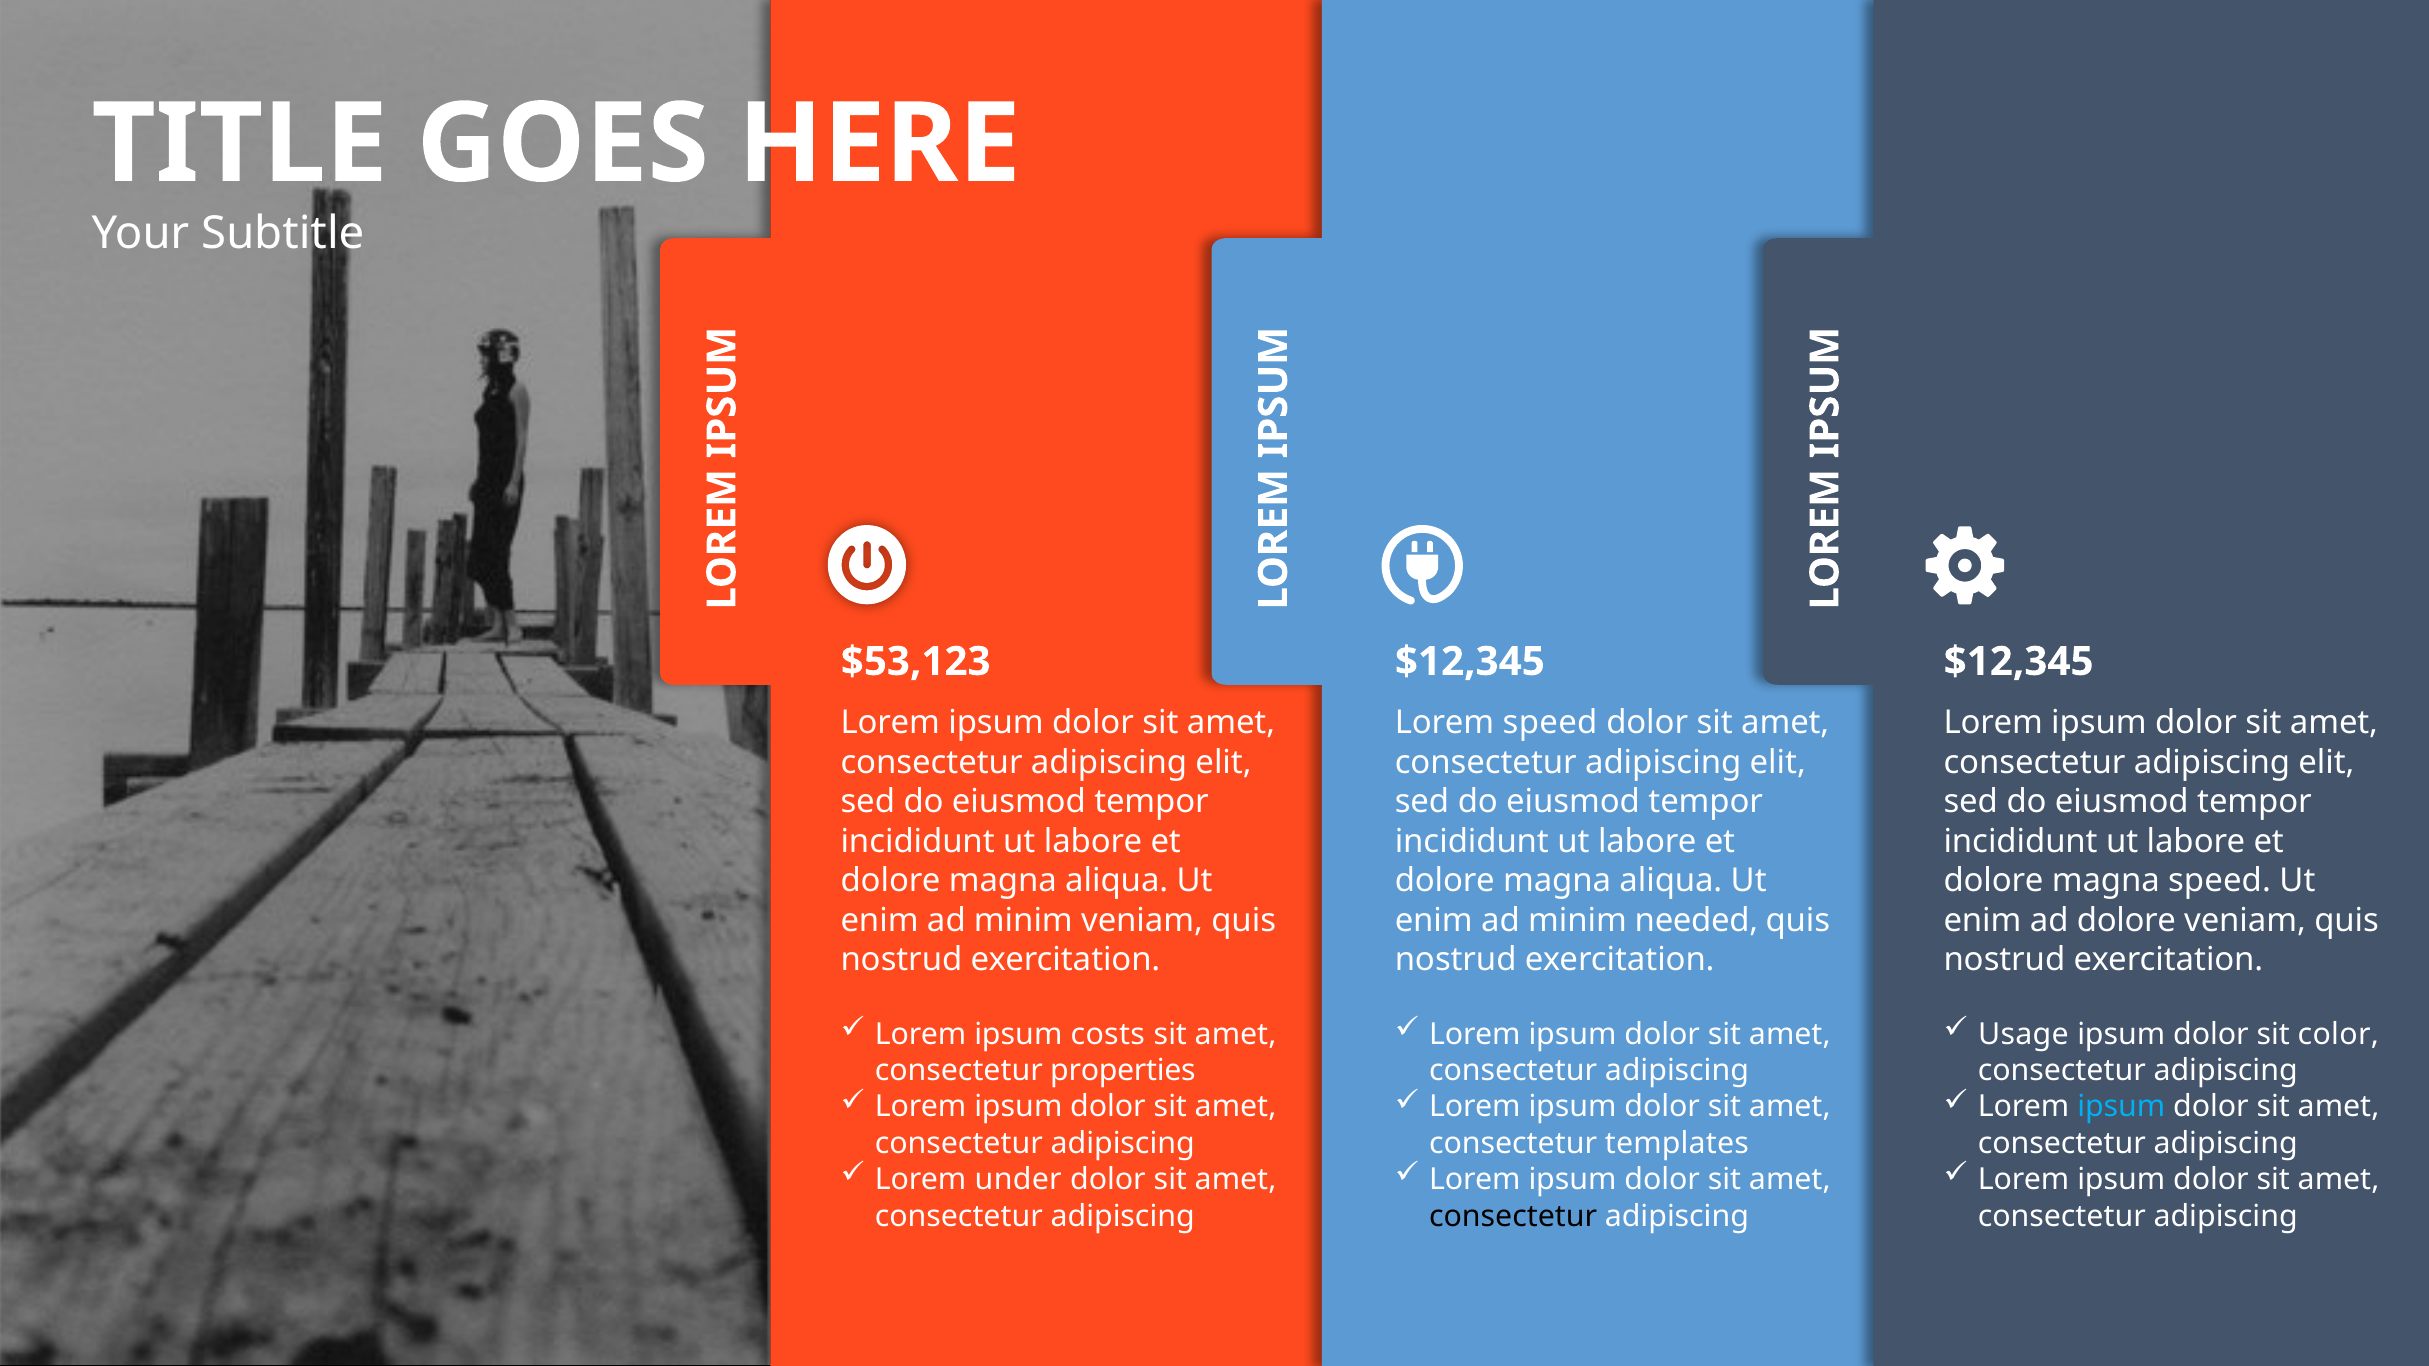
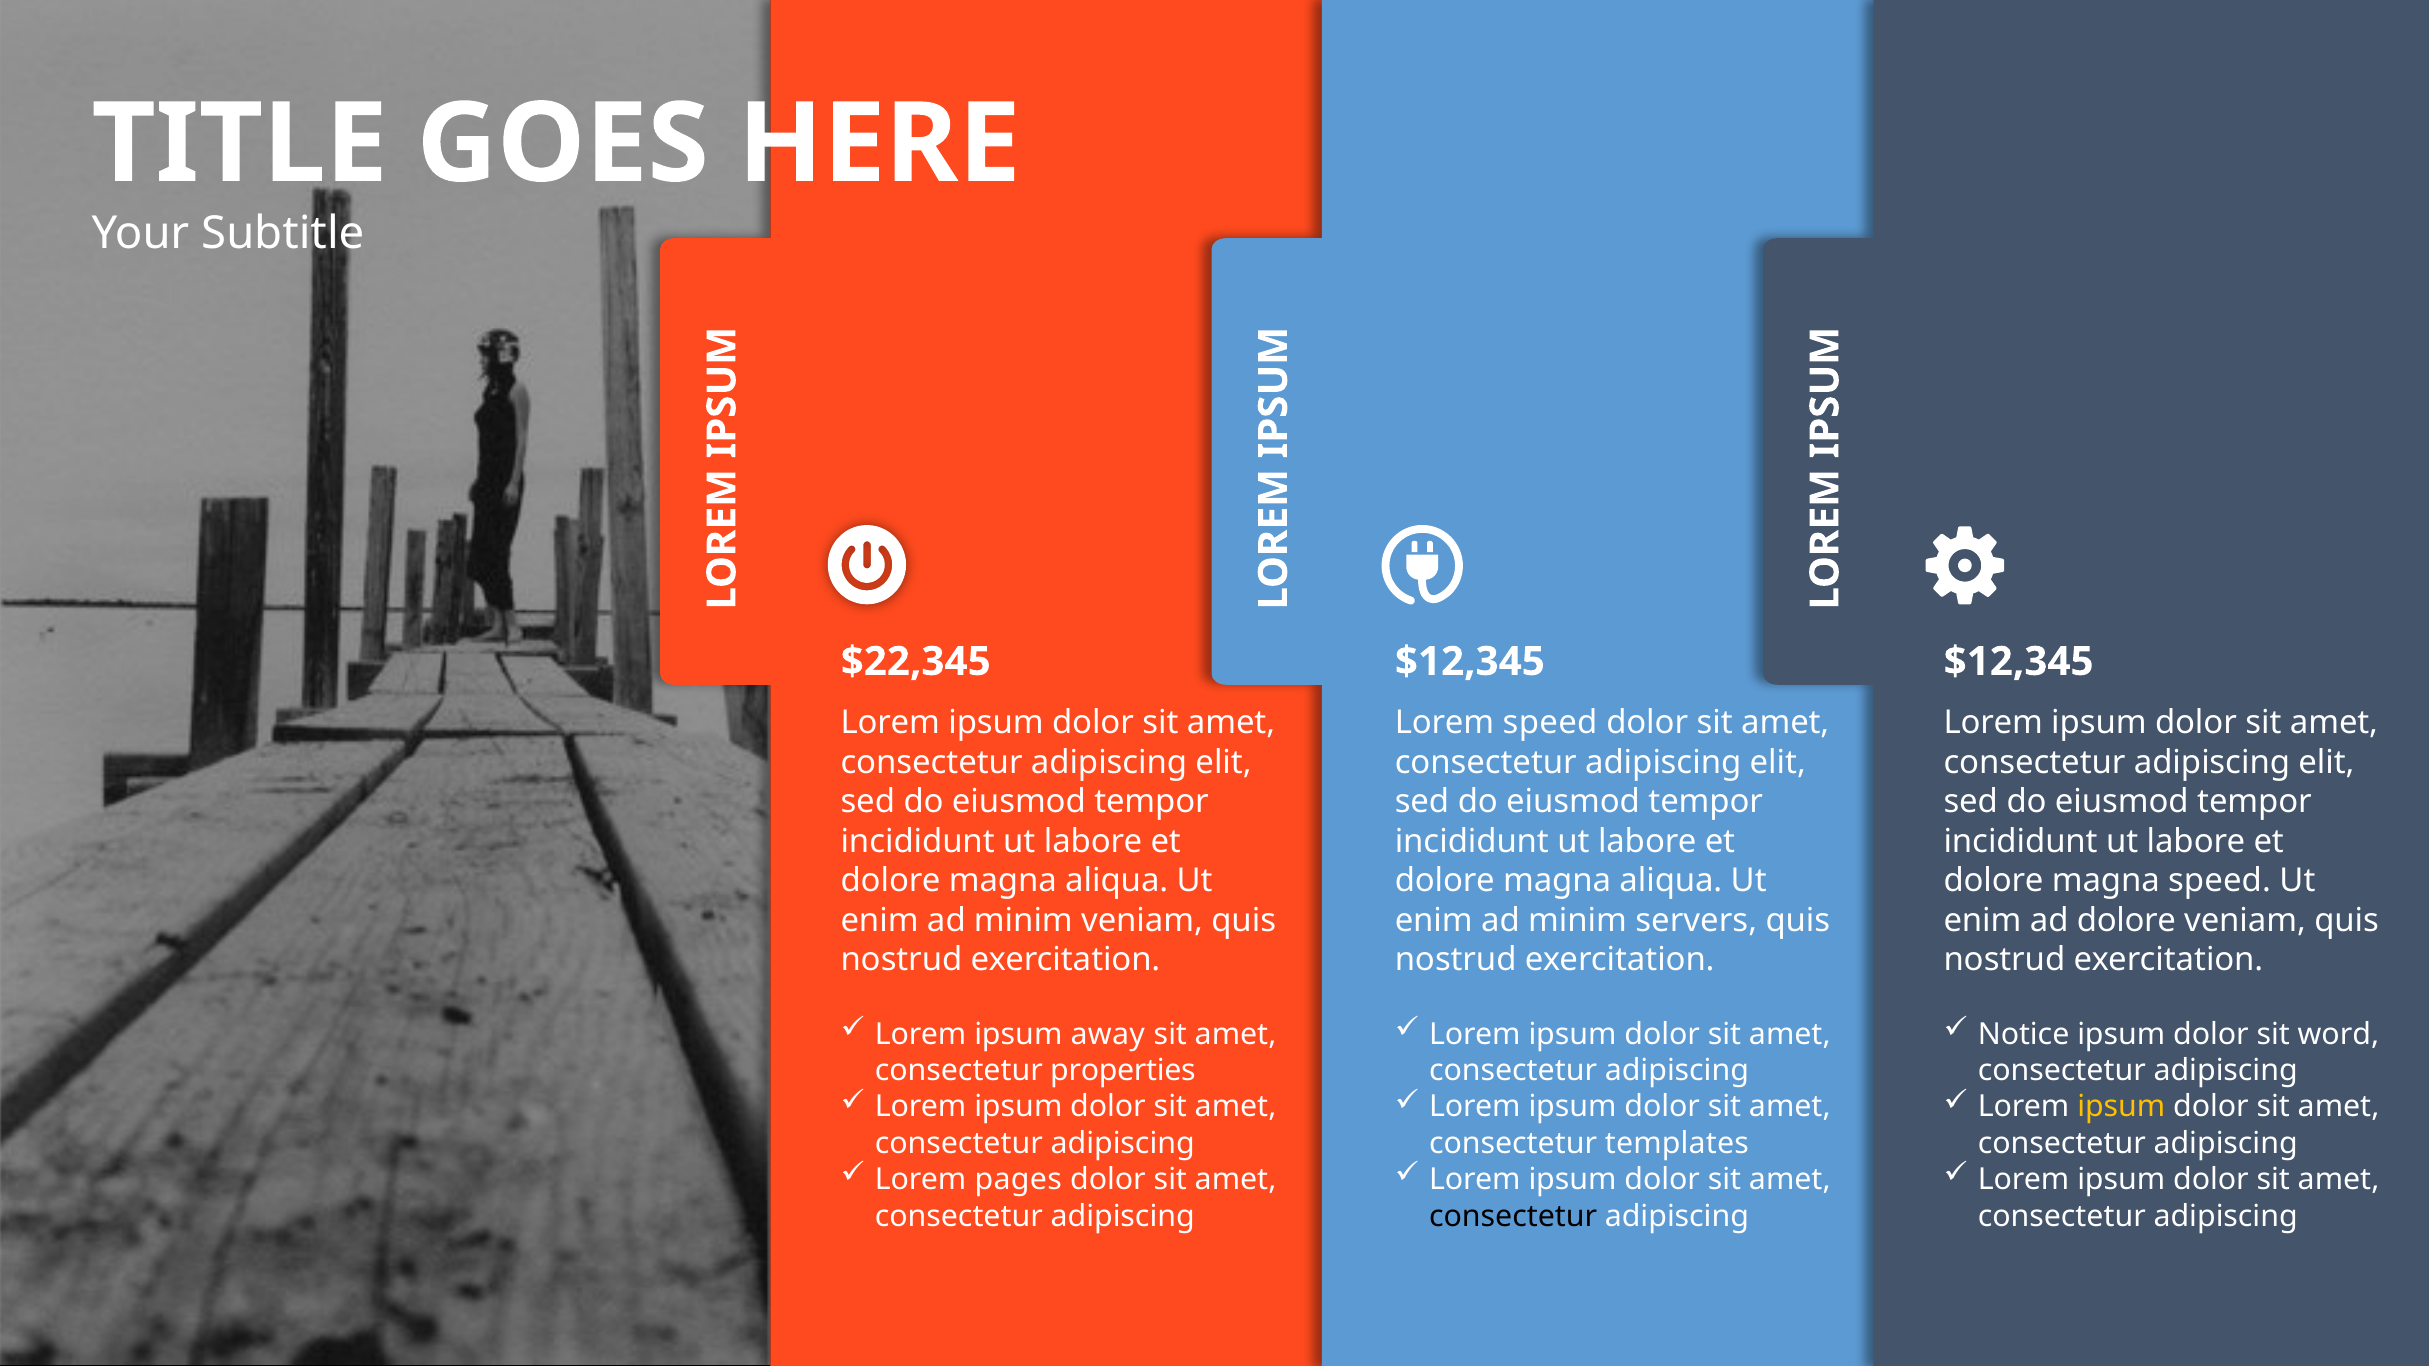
$53,123: $53,123 -> $22,345
needed: needed -> servers
costs: costs -> away
Usage: Usage -> Notice
color: color -> word
ipsum at (2121, 1107) colour: light blue -> yellow
under: under -> pages
